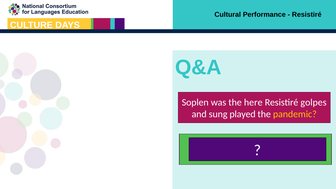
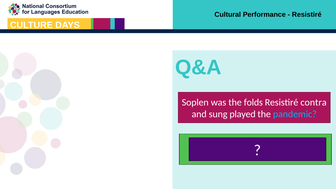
here: here -> folds
golpes: golpes -> contra
pandemic colour: yellow -> light blue
